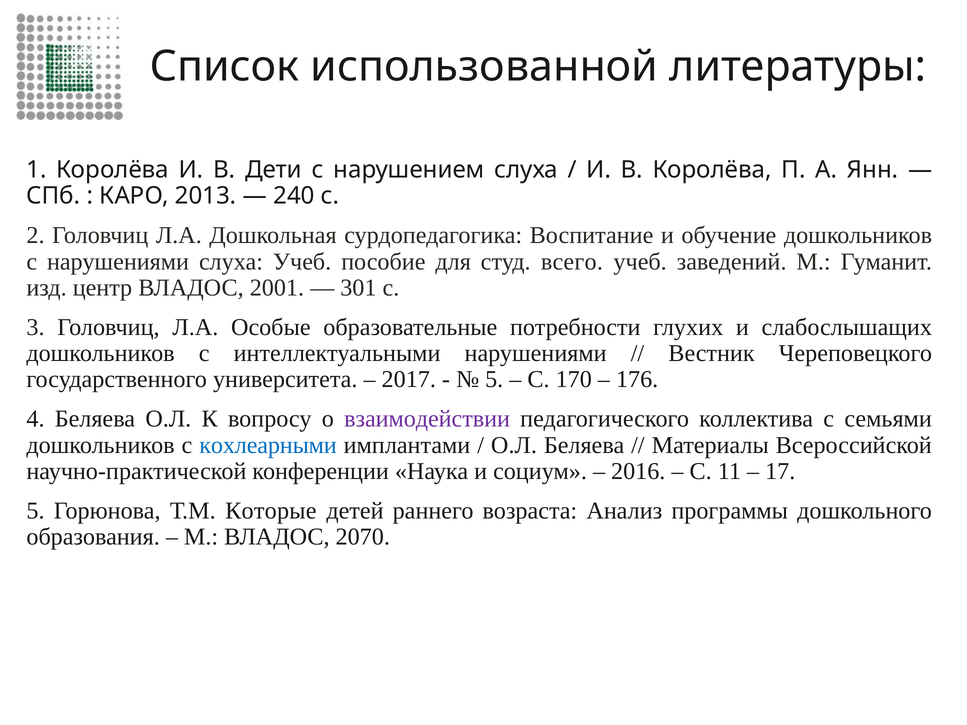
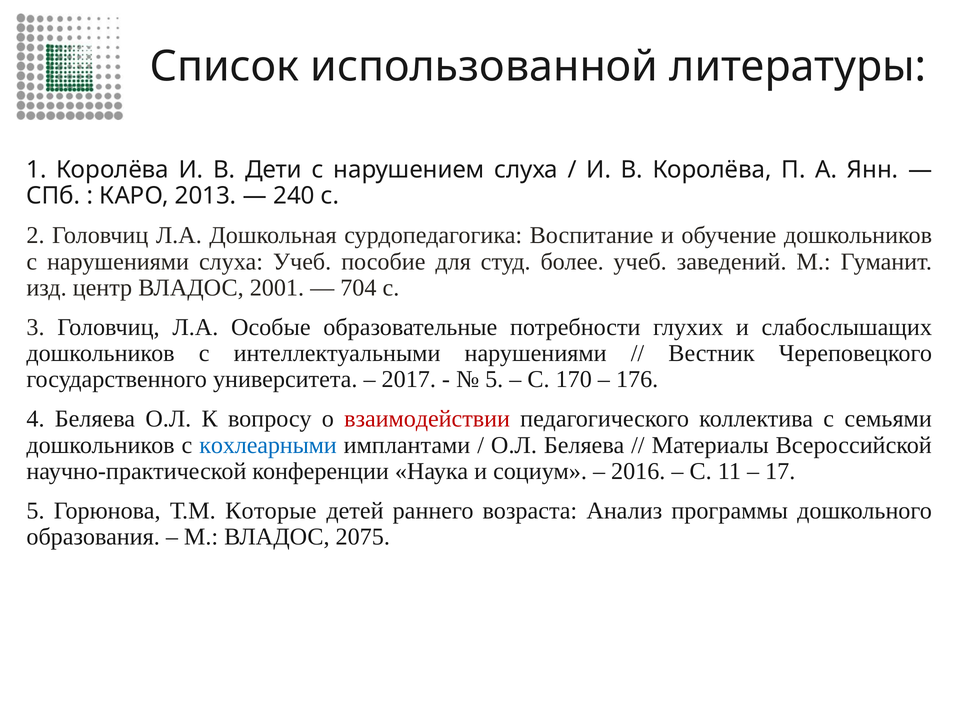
всего: всего -> более
301: 301 -> 704
взаимодействии colour: purple -> red
2070: 2070 -> 2075
